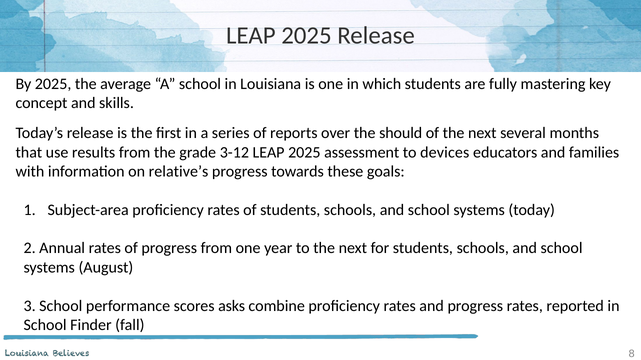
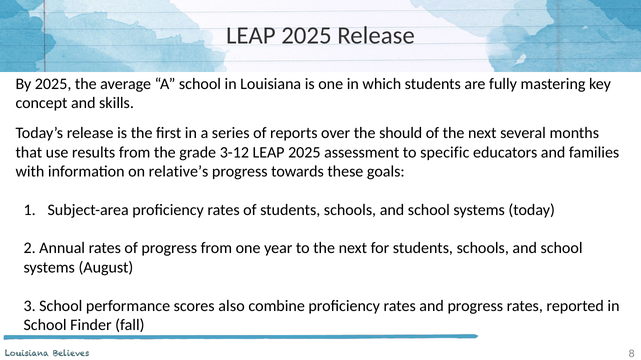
devices: devices -> specific
asks: asks -> also
